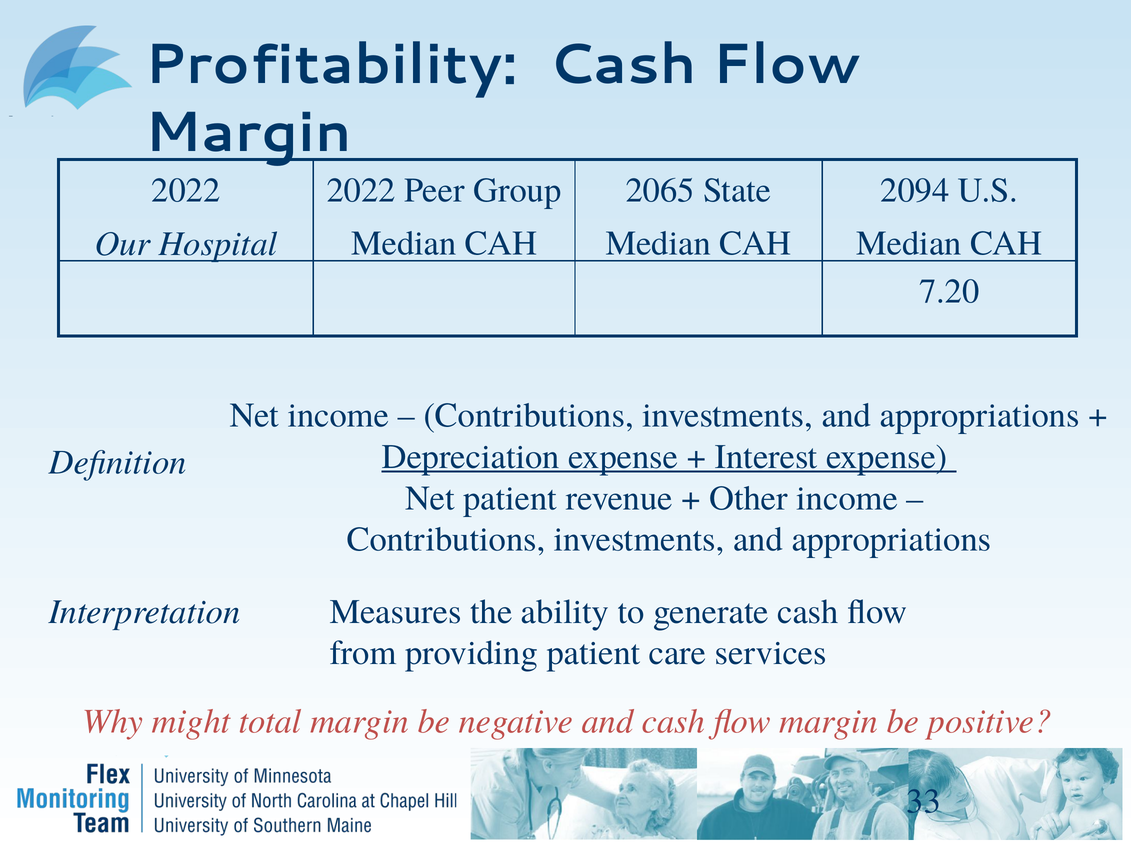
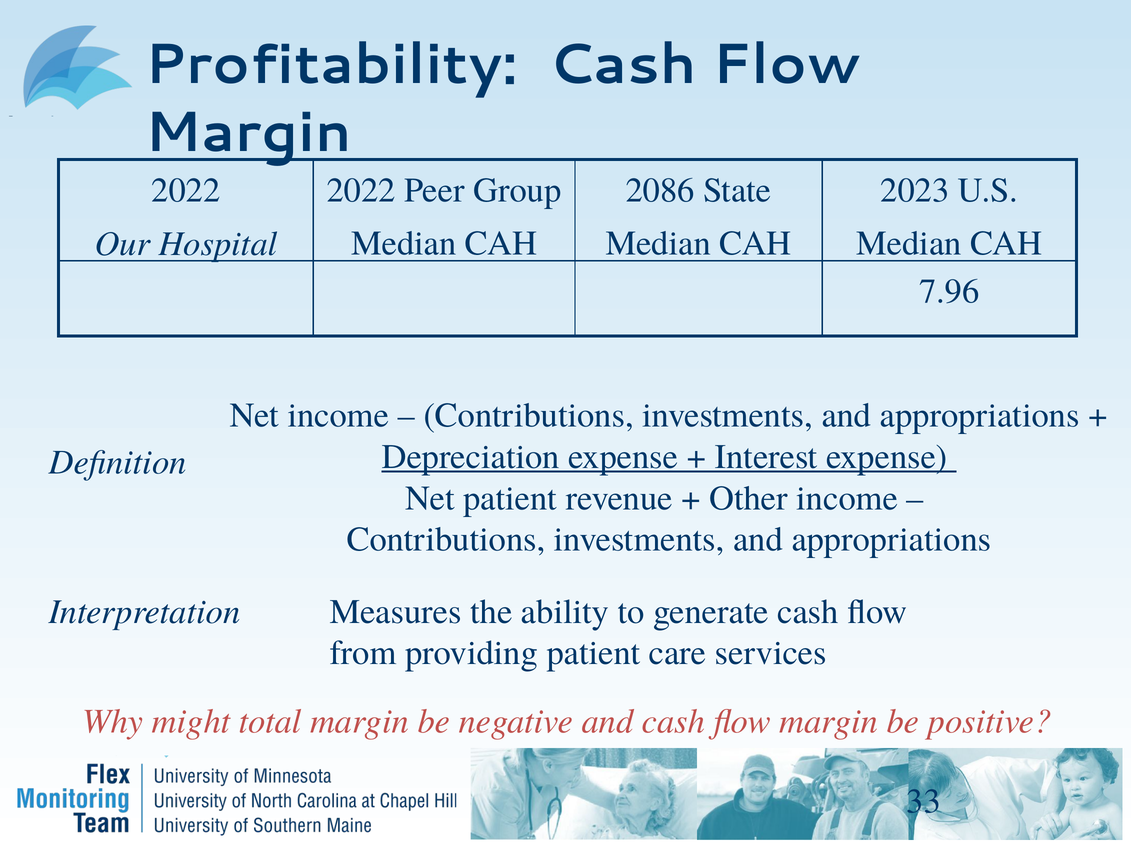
2065: 2065 -> 2086
2094: 2094 -> 2023
7.20: 7.20 -> 7.96
